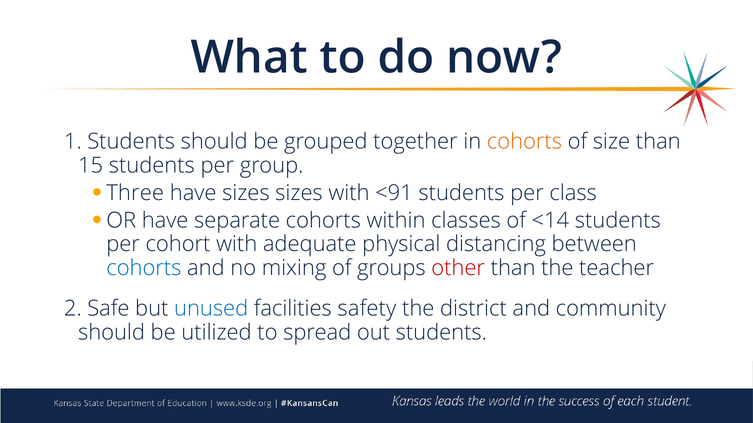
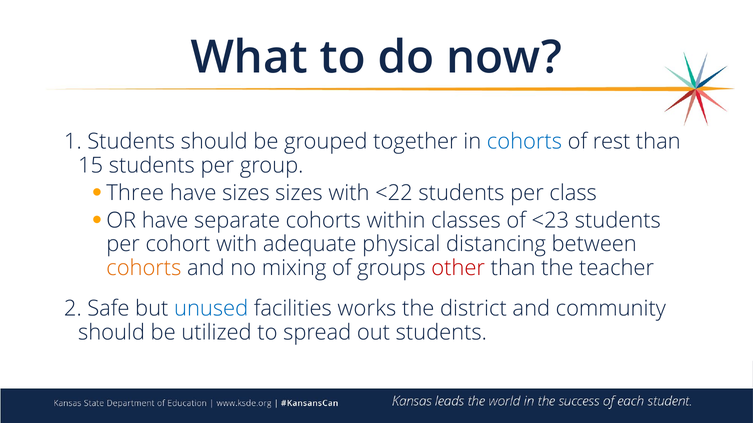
cohorts at (524, 142) colour: orange -> blue
size: size -> rest
<91: <91 -> <22
<14: <14 -> <23
cohorts at (144, 268) colour: blue -> orange
safety: safety -> works
